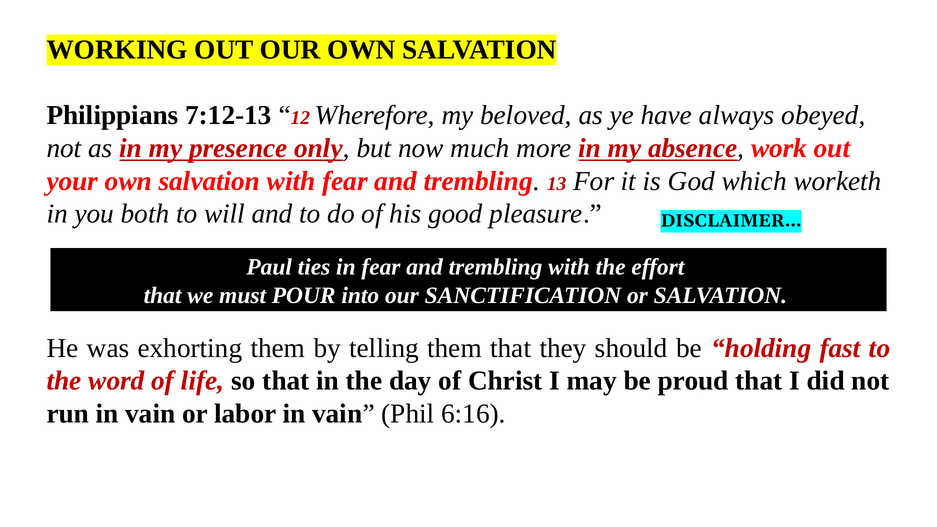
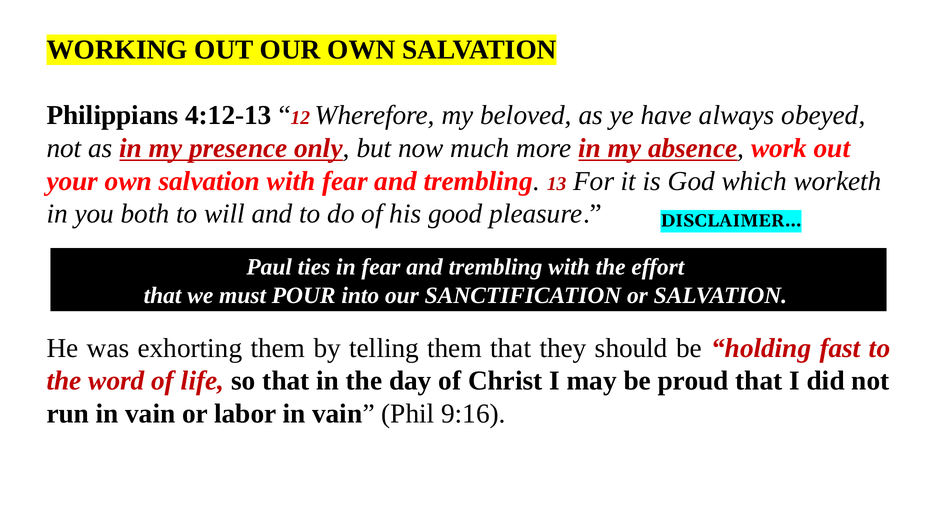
7:12-13: 7:12-13 -> 4:12-13
6:16: 6:16 -> 9:16
